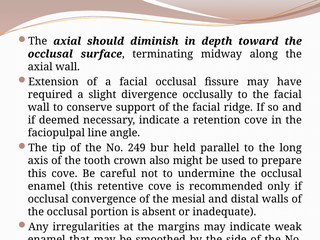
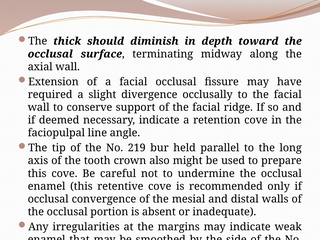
axial at (67, 41): axial -> thick
249: 249 -> 219
